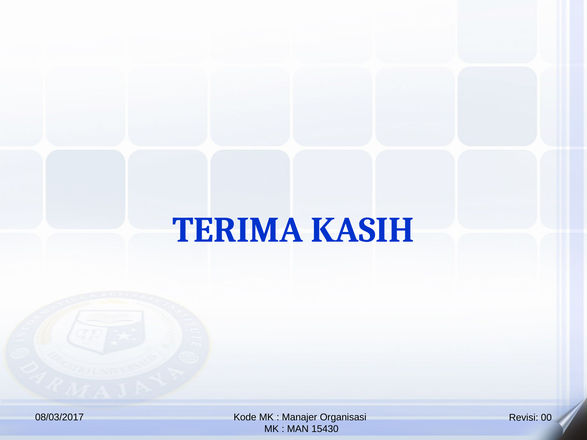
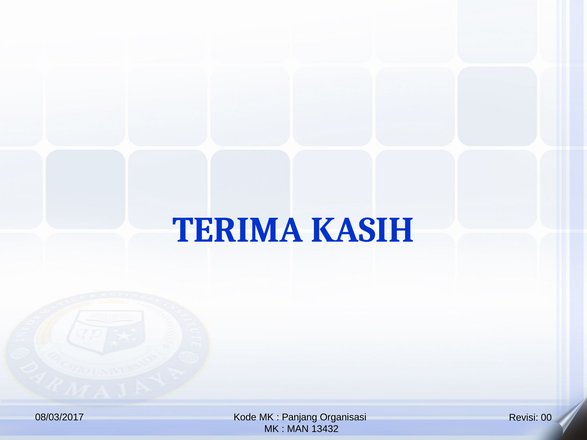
Manajer: Manajer -> Panjang
15430: 15430 -> 13432
